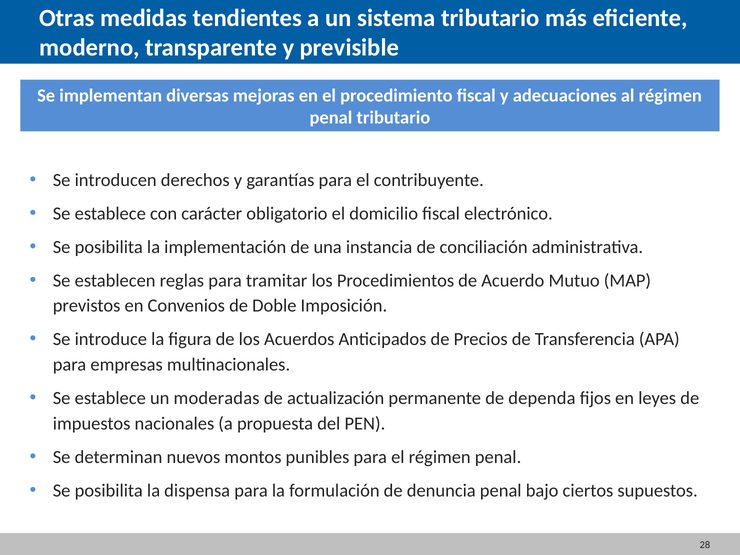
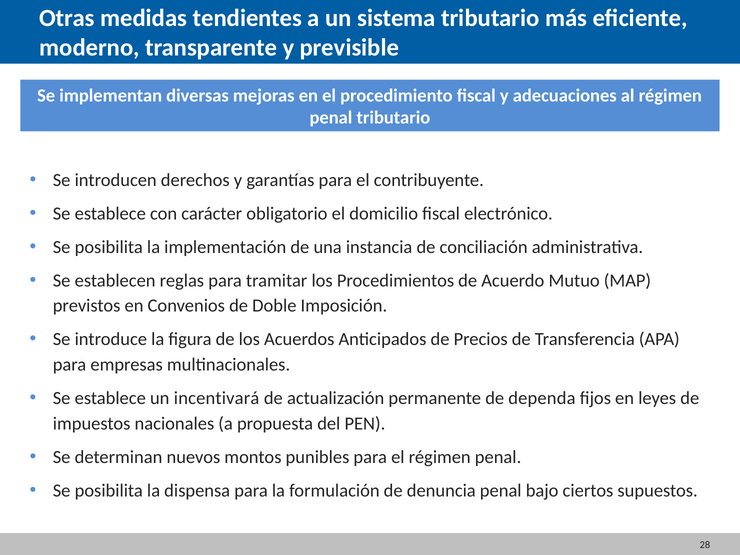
moderadas: moderadas -> incentivará
